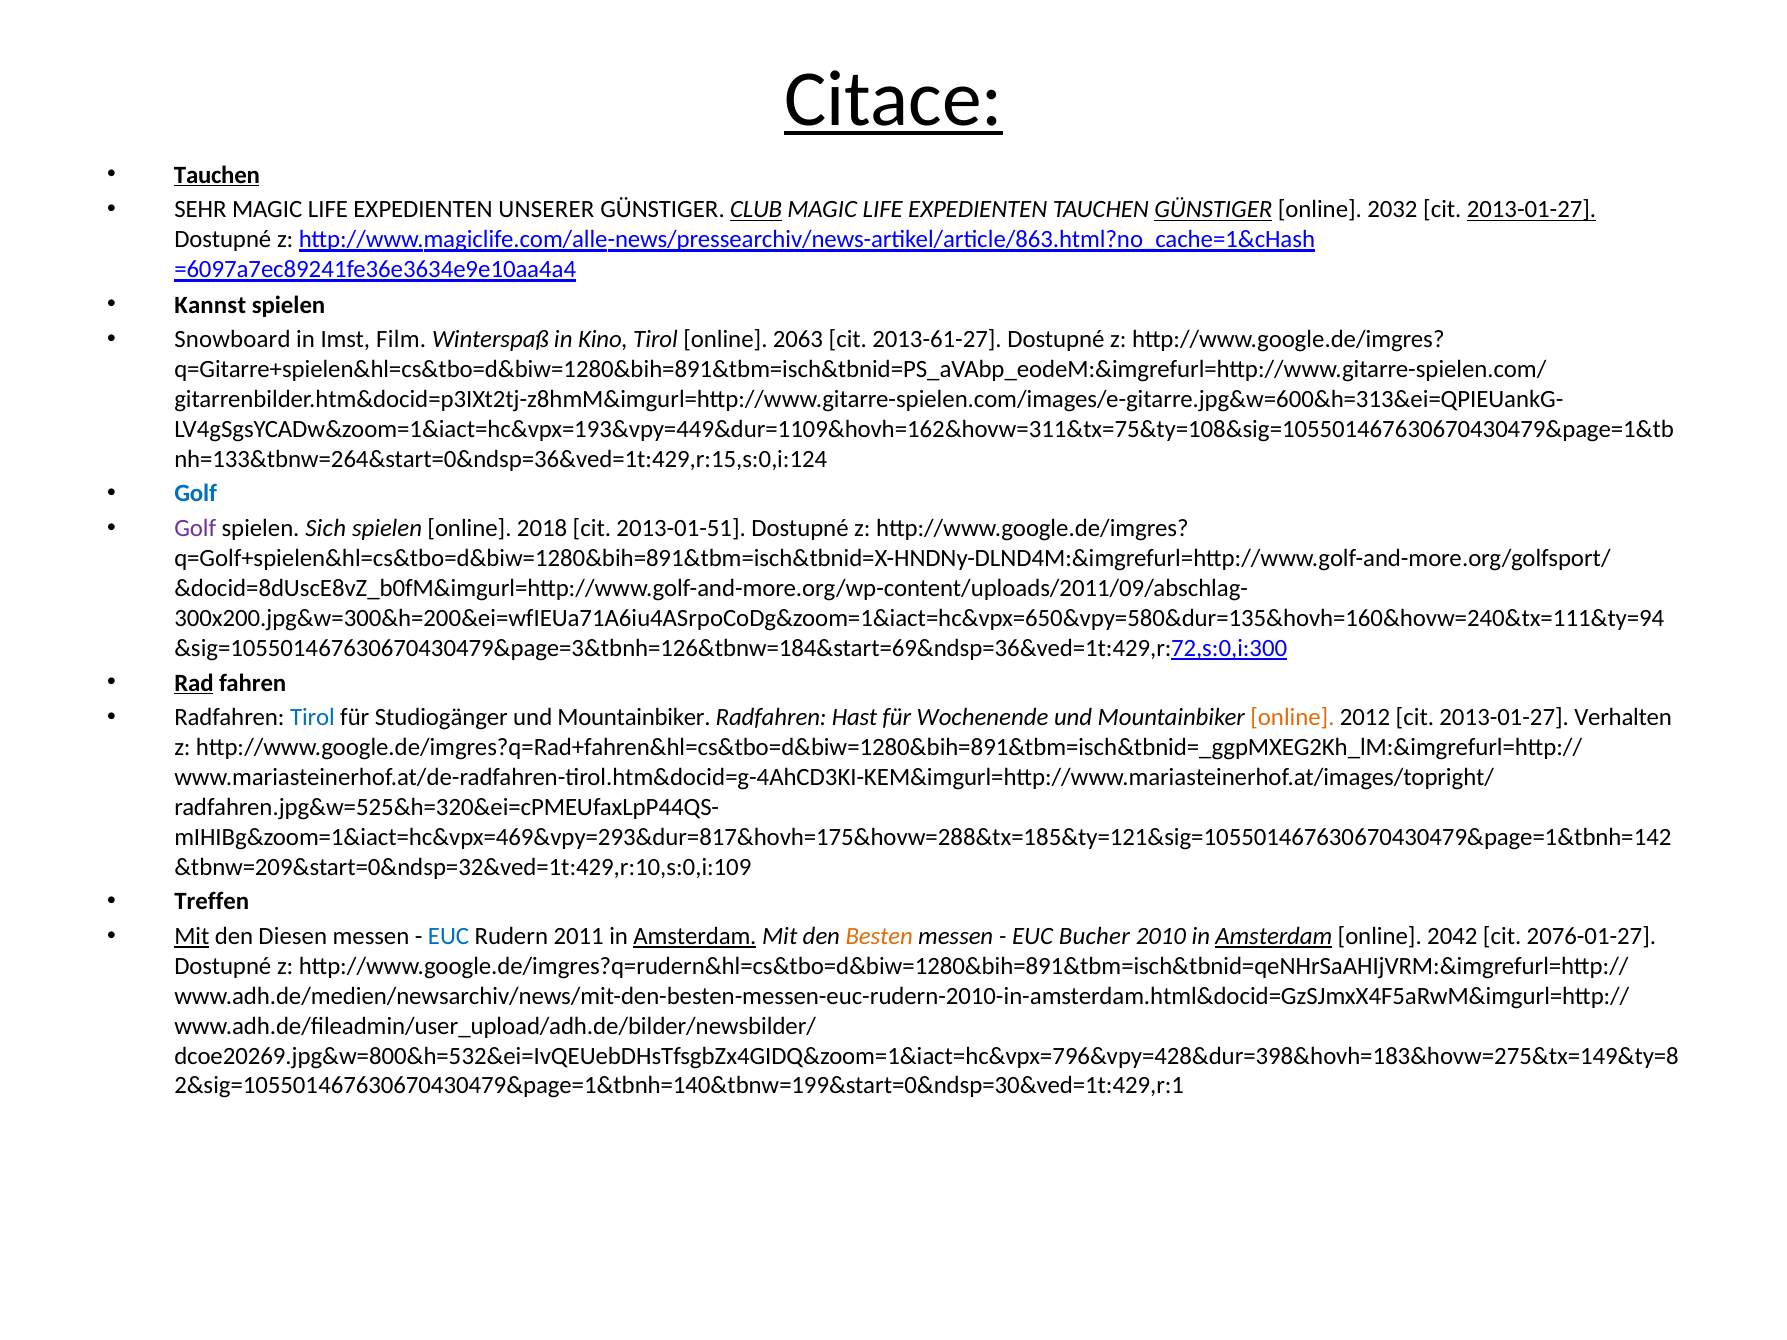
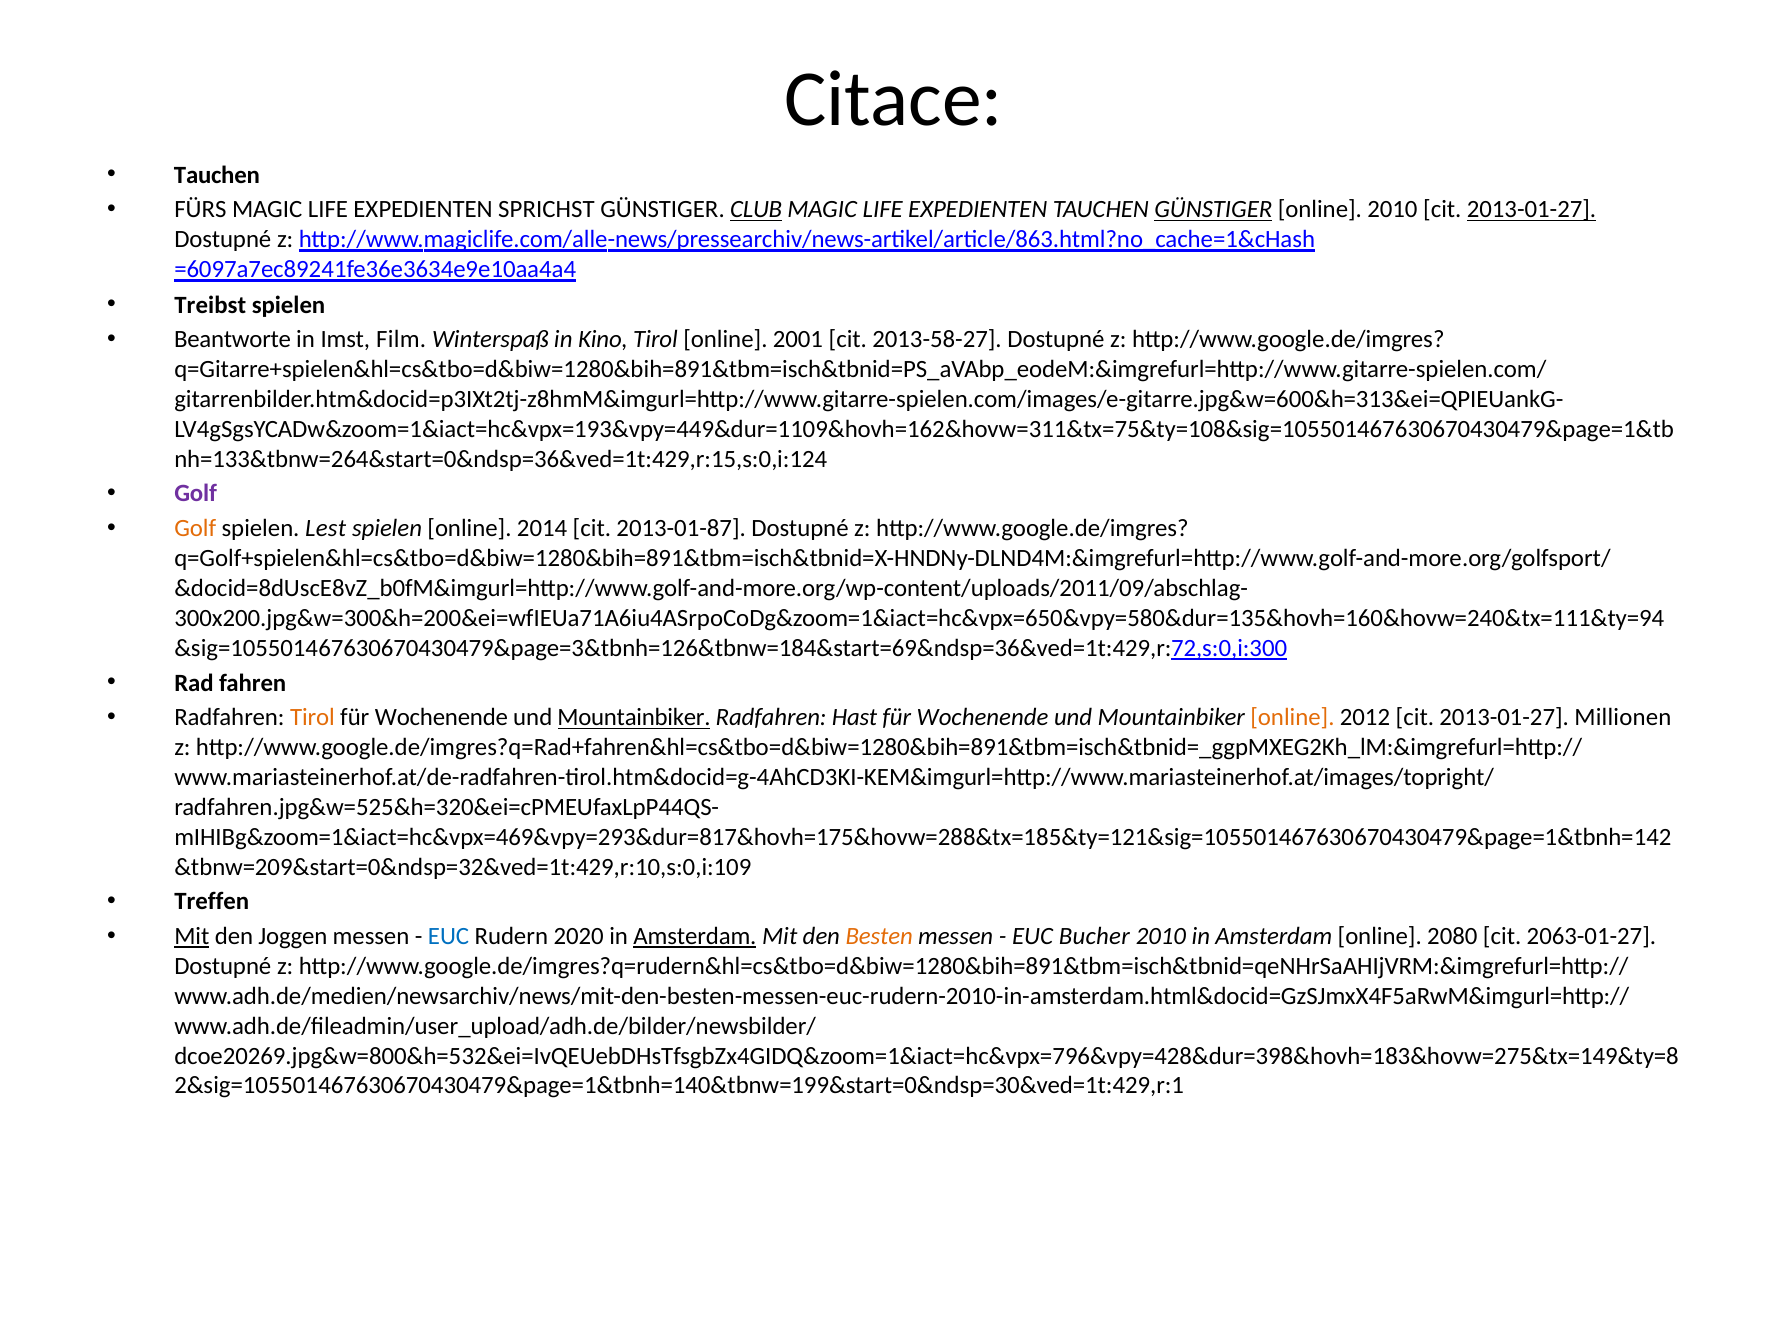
Citace underline: present -> none
Tauchen at (217, 175) underline: present -> none
SEHR: SEHR -> FÜRS
UNSERER: UNSERER -> SPRICHST
online 2032: 2032 -> 2010
Kannst: Kannst -> Treibst
Snowboard: Snowboard -> Beantworte
2063: 2063 -> 2001
2013-61-27: 2013-61-27 -> 2013-58-27
Golf at (196, 494) colour: blue -> purple
Golf at (195, 529) colour: purple -> orange
Sich: Sich -> Lest
2018: 2018 -> 2014
2013-01-51: 2013-01-51 -> 2013-01-87
Rad underline: present -> none
Tirol at (312, 718) colour: blue -> orange
Studiogänger at (441, 718): Studiogänger -> Wochenende
Mountainbiker at (634, 718) underline: none -> present
Verhalten: Verhalten -> Millionen
Diesen: Diesen -> Joggen
2011: 2011 -> 2020
Amsterdam at (1274, 937) underline: present -> none
2042: 2042 -> 2080
2076-01-27: 2076-01-27 -> 2063-01-27
